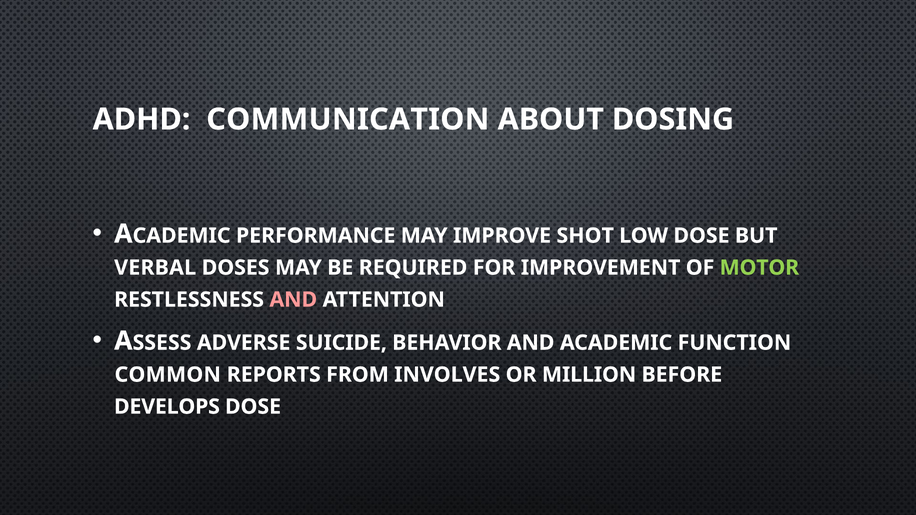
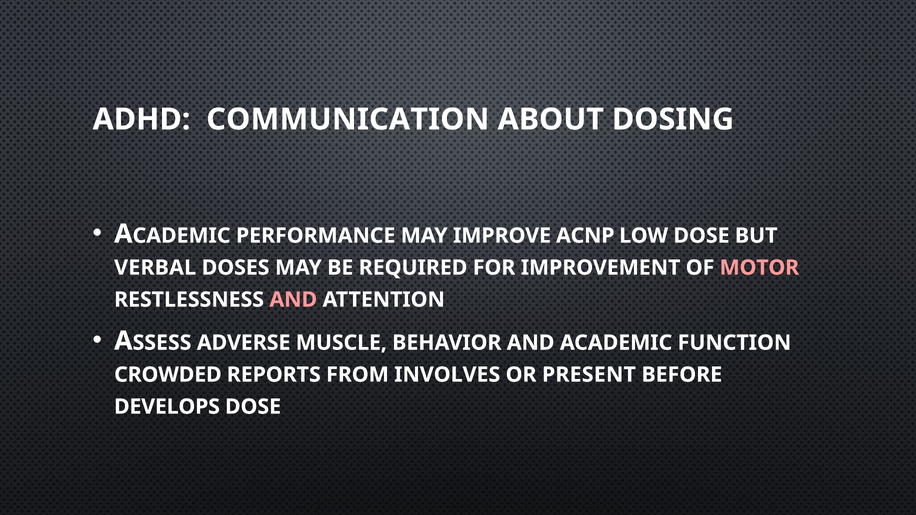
SHOT: SHOT -> ACNP
MOTOR colour: light green -> pink
SUICIDE: SUICIDE -> MUSCLE
COMMON: COMMON -> CROWDED
MILLION: MILLION -> PRESENT
